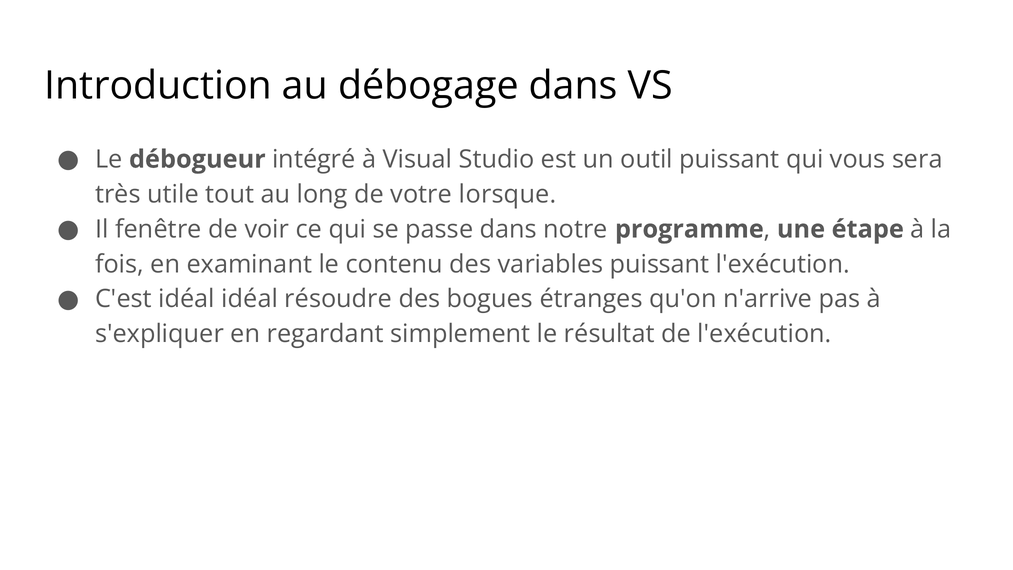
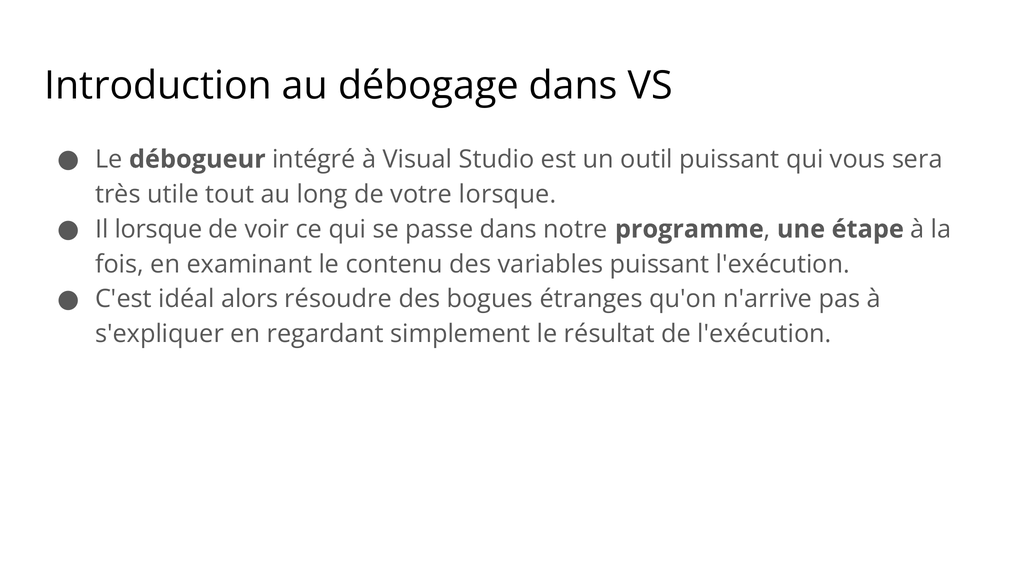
Il fenêtre: fenêtre -> lorsque
idéal idéal: idéal -> alors
